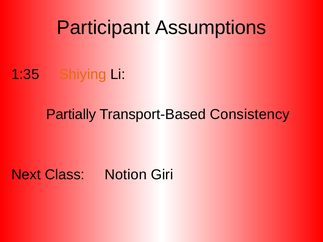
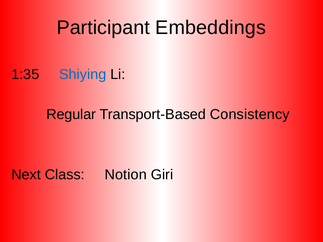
Assumptions: Assumptions -> Embeddings
Shiying colour: orange -> blue
Partially: Partially -> Regular
